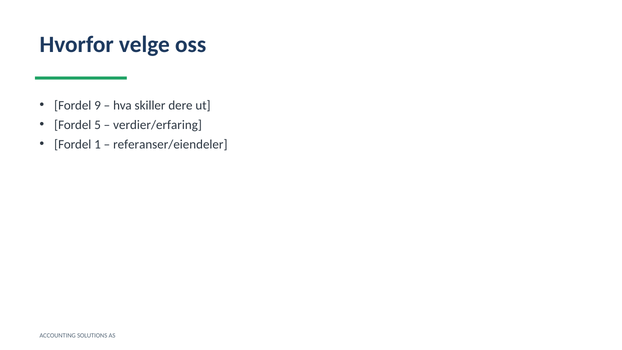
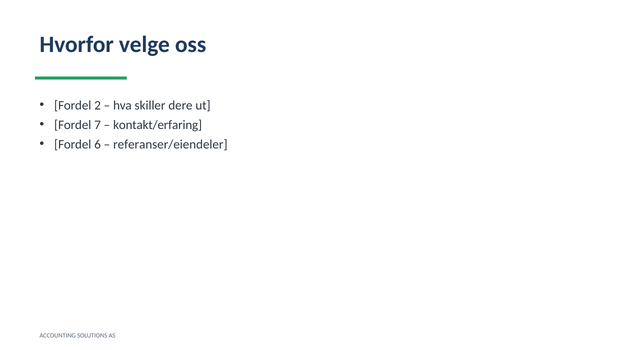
9: 9 -> 2
5: 5 -> 7
verdier/erfaring: verdier/erfaring -> kontakt/erfaring
1: 1 -> 6
